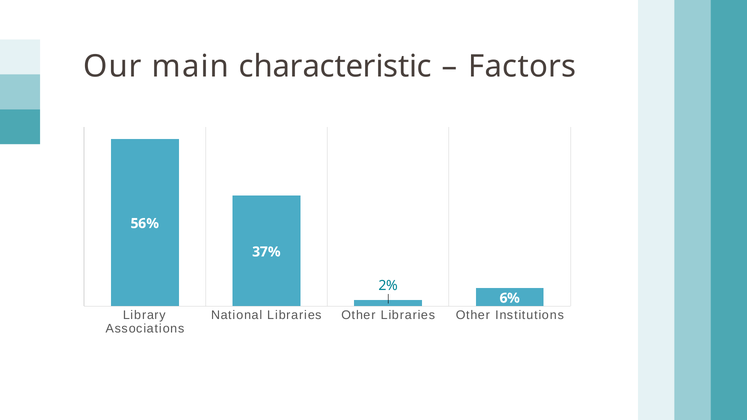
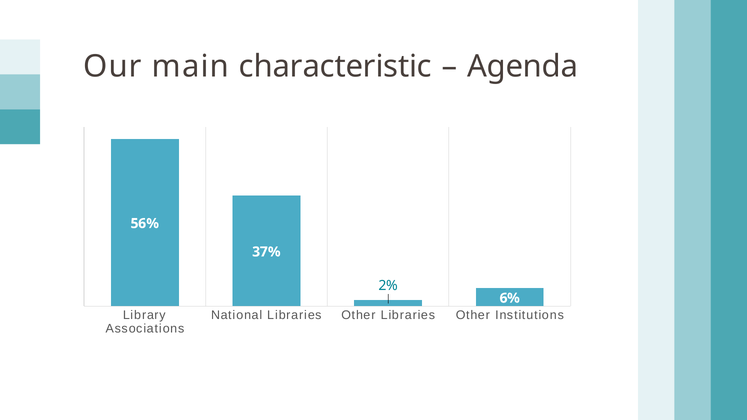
Factors: Factors -> Agenda
